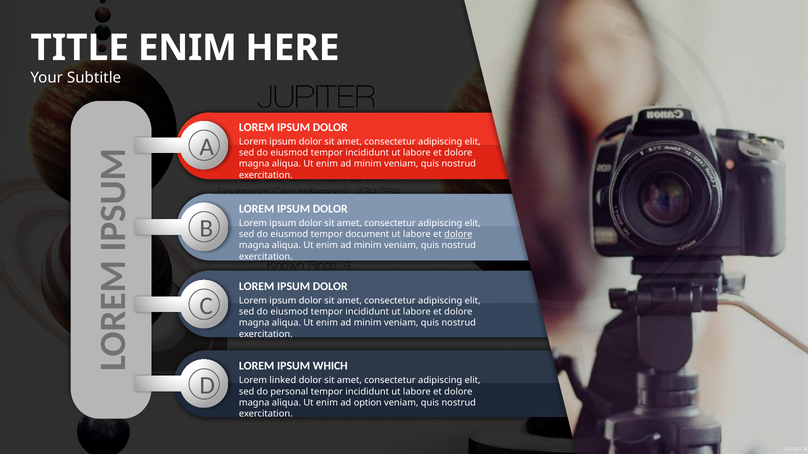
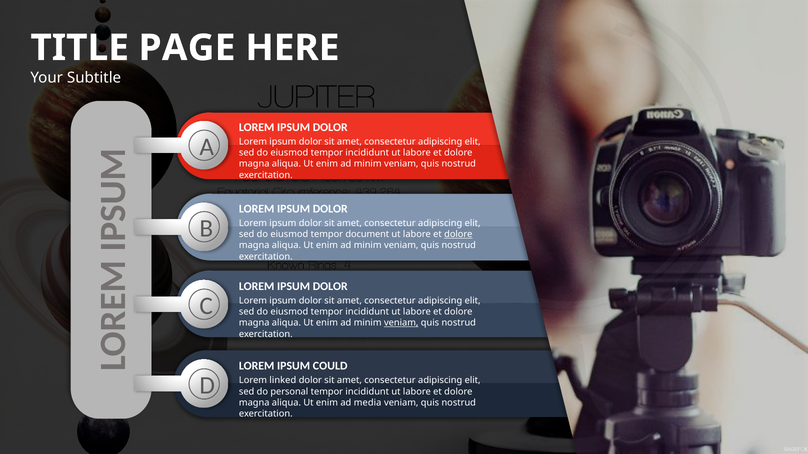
ENIM at (187, 48): ENIM -> PAGE
veniam at (401, 323) underline: none -> present
WHICH: WHICH -> COULD
option: option -> media
